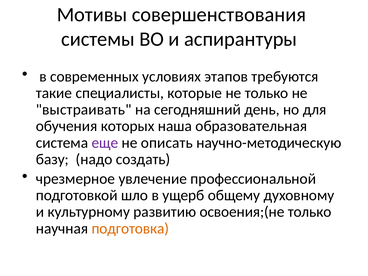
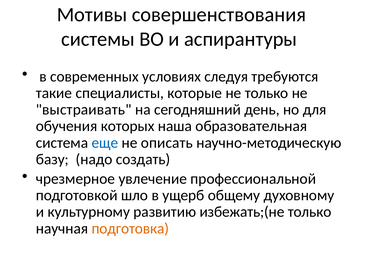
этапов: этапов -> следуя
еще colour: purple -> blue
освоения;(не: освоения;(не -> избежать;(не
